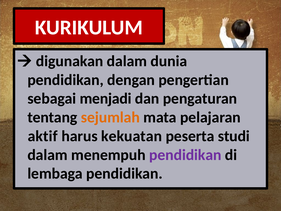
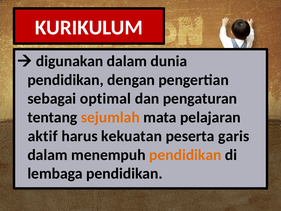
menjadi: menjadi -> optimal
studi: studi -> garis
pendidikan at (185, 155) colour: purple -> orange
